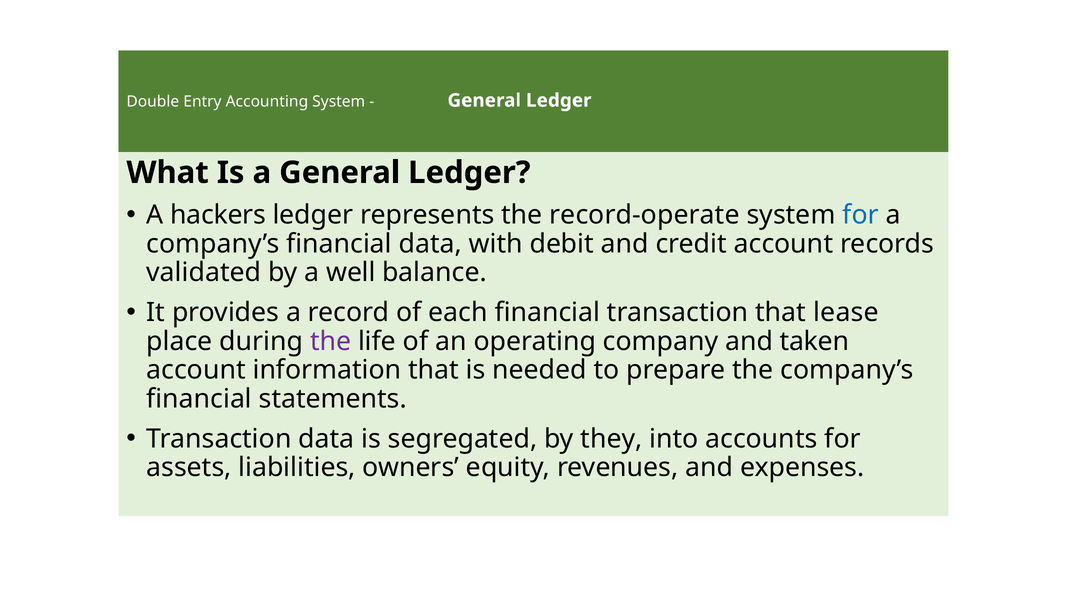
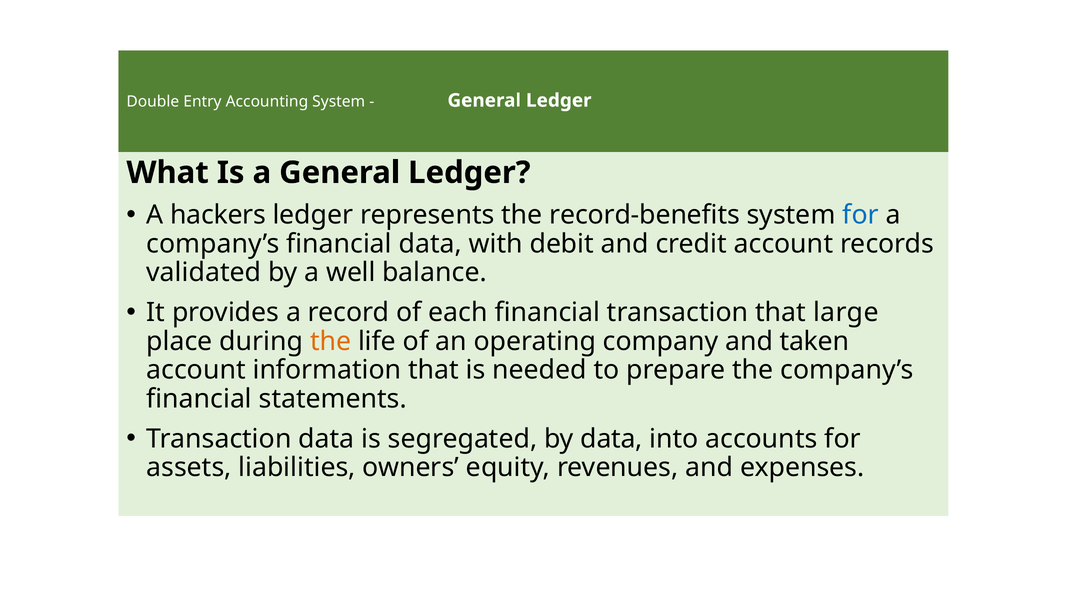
record-operate: record-operate -> record-benefits
lease: lease -> large
the at (331, 341) colour: purple -> orange
by they: they -> data
